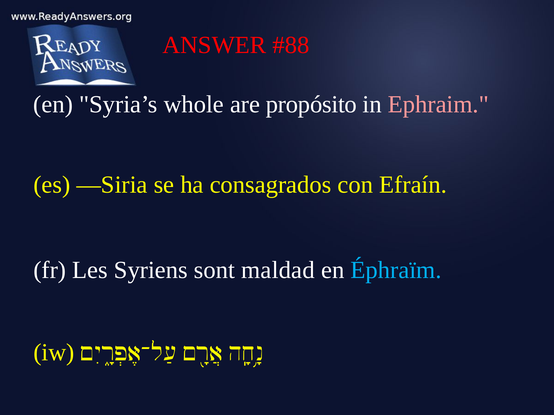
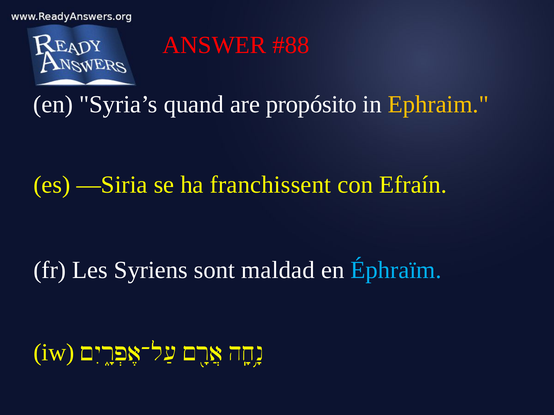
whole: whole -> quand
Ephraim colour: pink -> yellow
consagrados: consagrados -> franchissent
